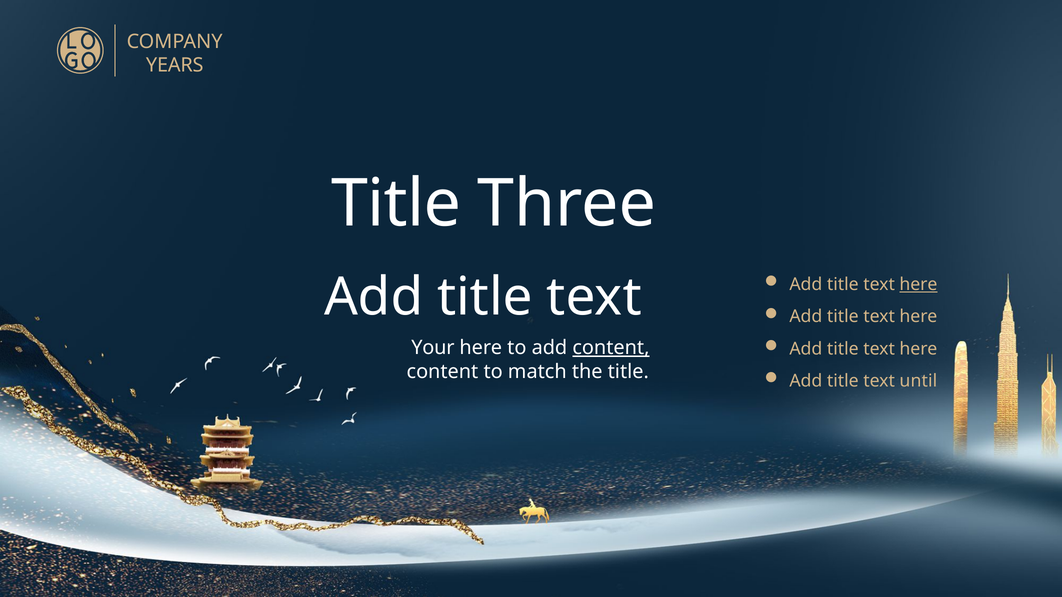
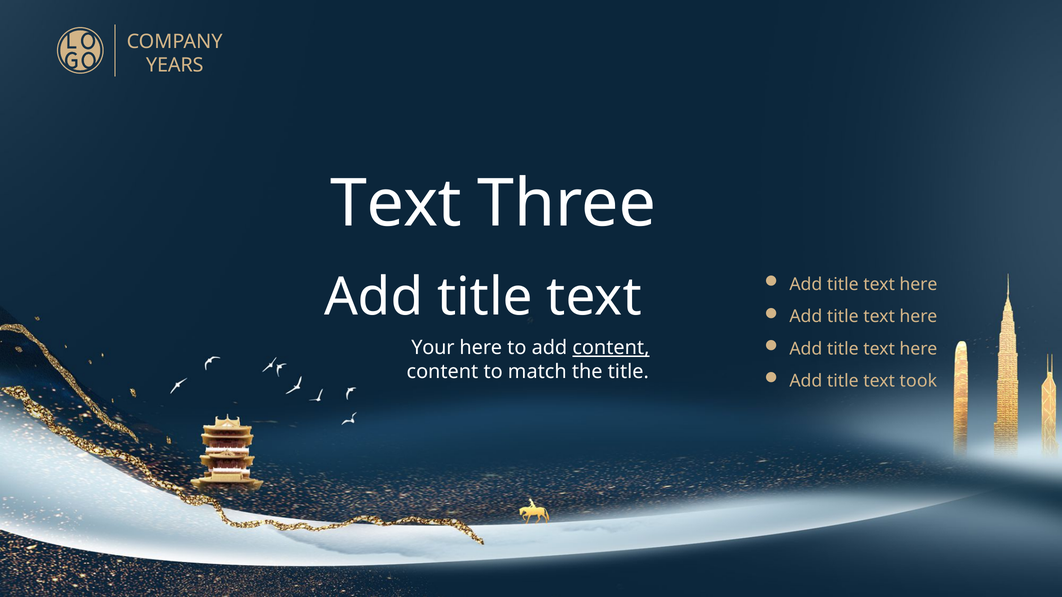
Title at (396, 204): Title -> Text
here at (918, 285) underline: present -> none
until: until -> took
